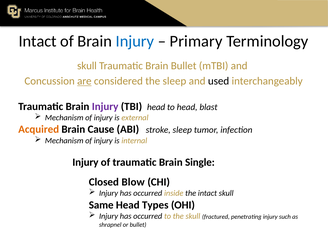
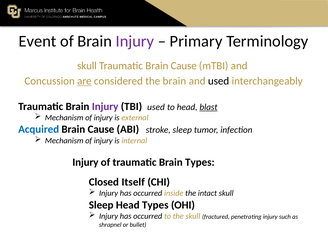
Intact at (38, 41): Intact -> Event
Injury at (135, 41) colour: blue -> purple
Traumatic Brain Bullet: Bullet -> Cause
the sleep: sleep -> brain
TBI head: head -> used
blast underline: none -> present
Acquired colour: orange -> blue
Brain Single: Single -> Types
Blow: Blow -> Itself
Same at (101, 205): Same -> Sleep
